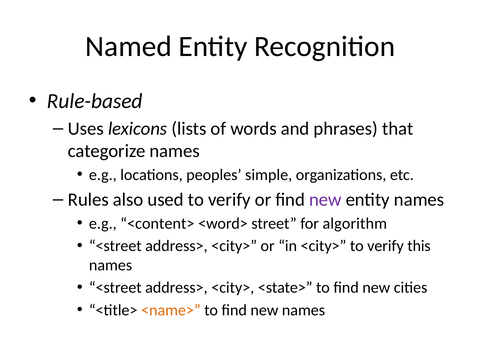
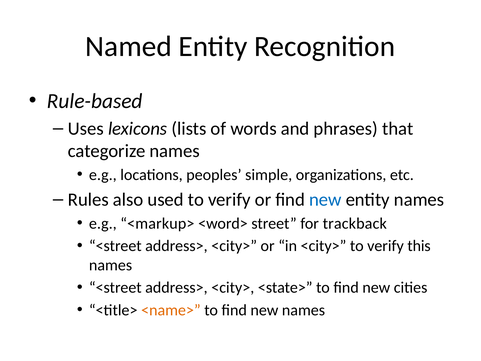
new at (325, 200) colour: purple -> blue
<content>: <content> -> <markup>
algorithm: algorithm -> trackback
